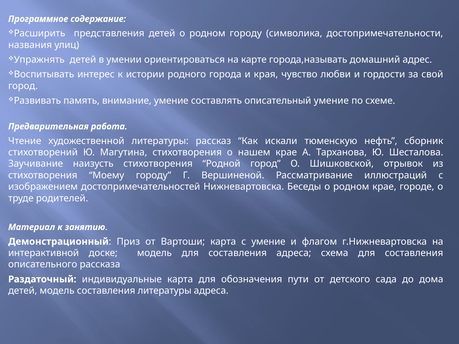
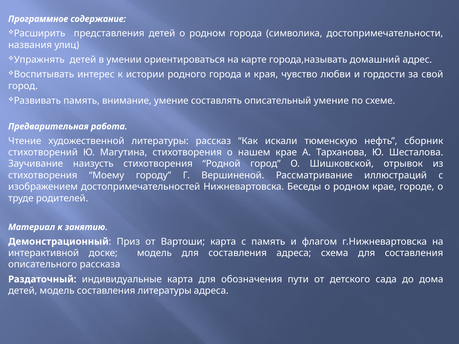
родном городу: городу -> города
с умение: умение -> память
